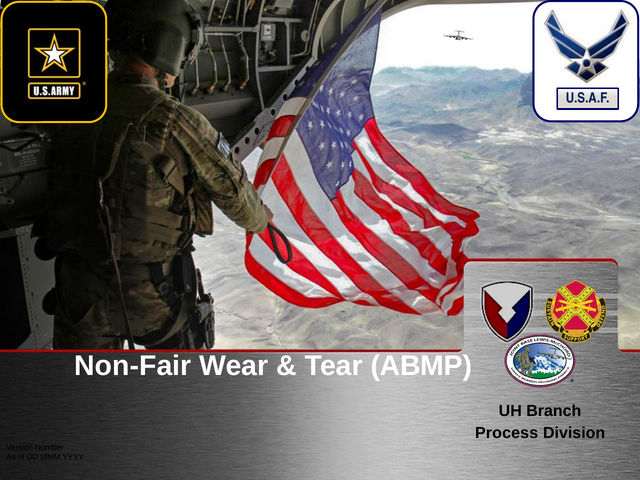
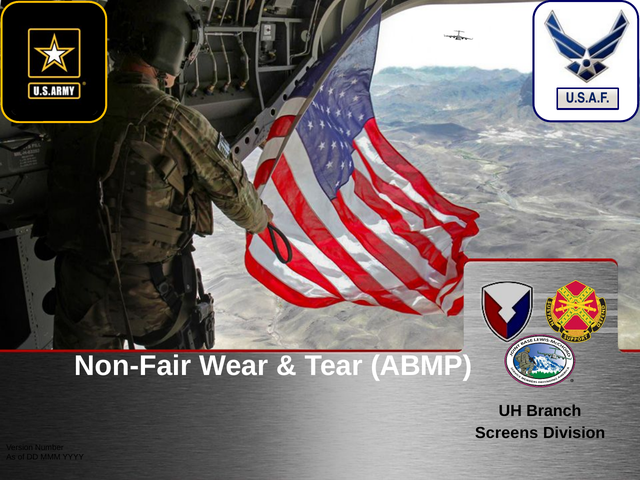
Process: Process -> Screens
